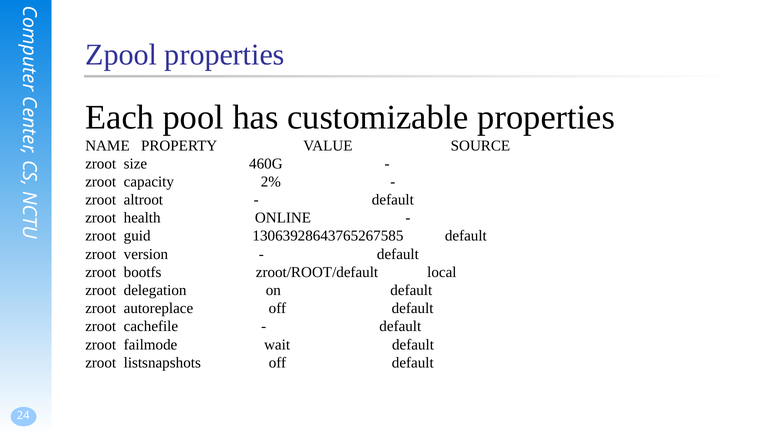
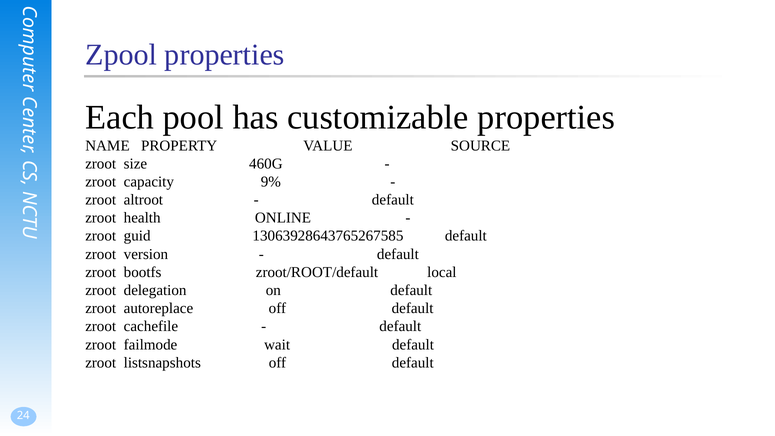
2%: 2% -> 9%
